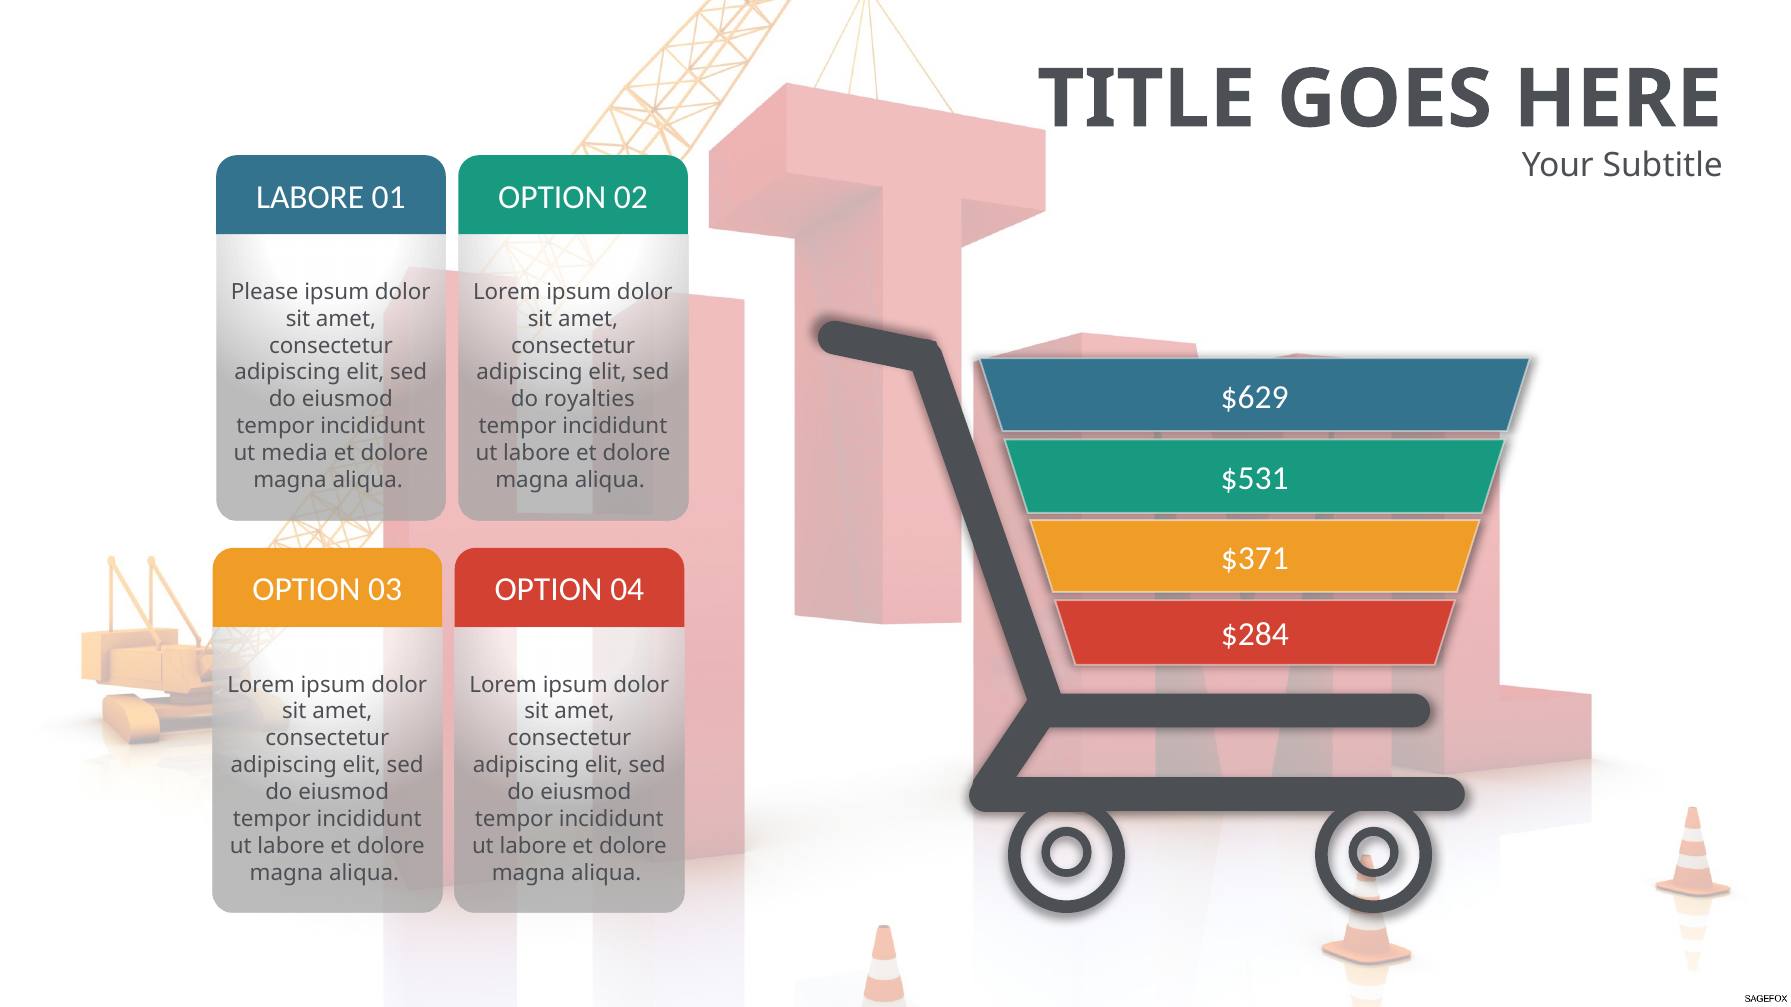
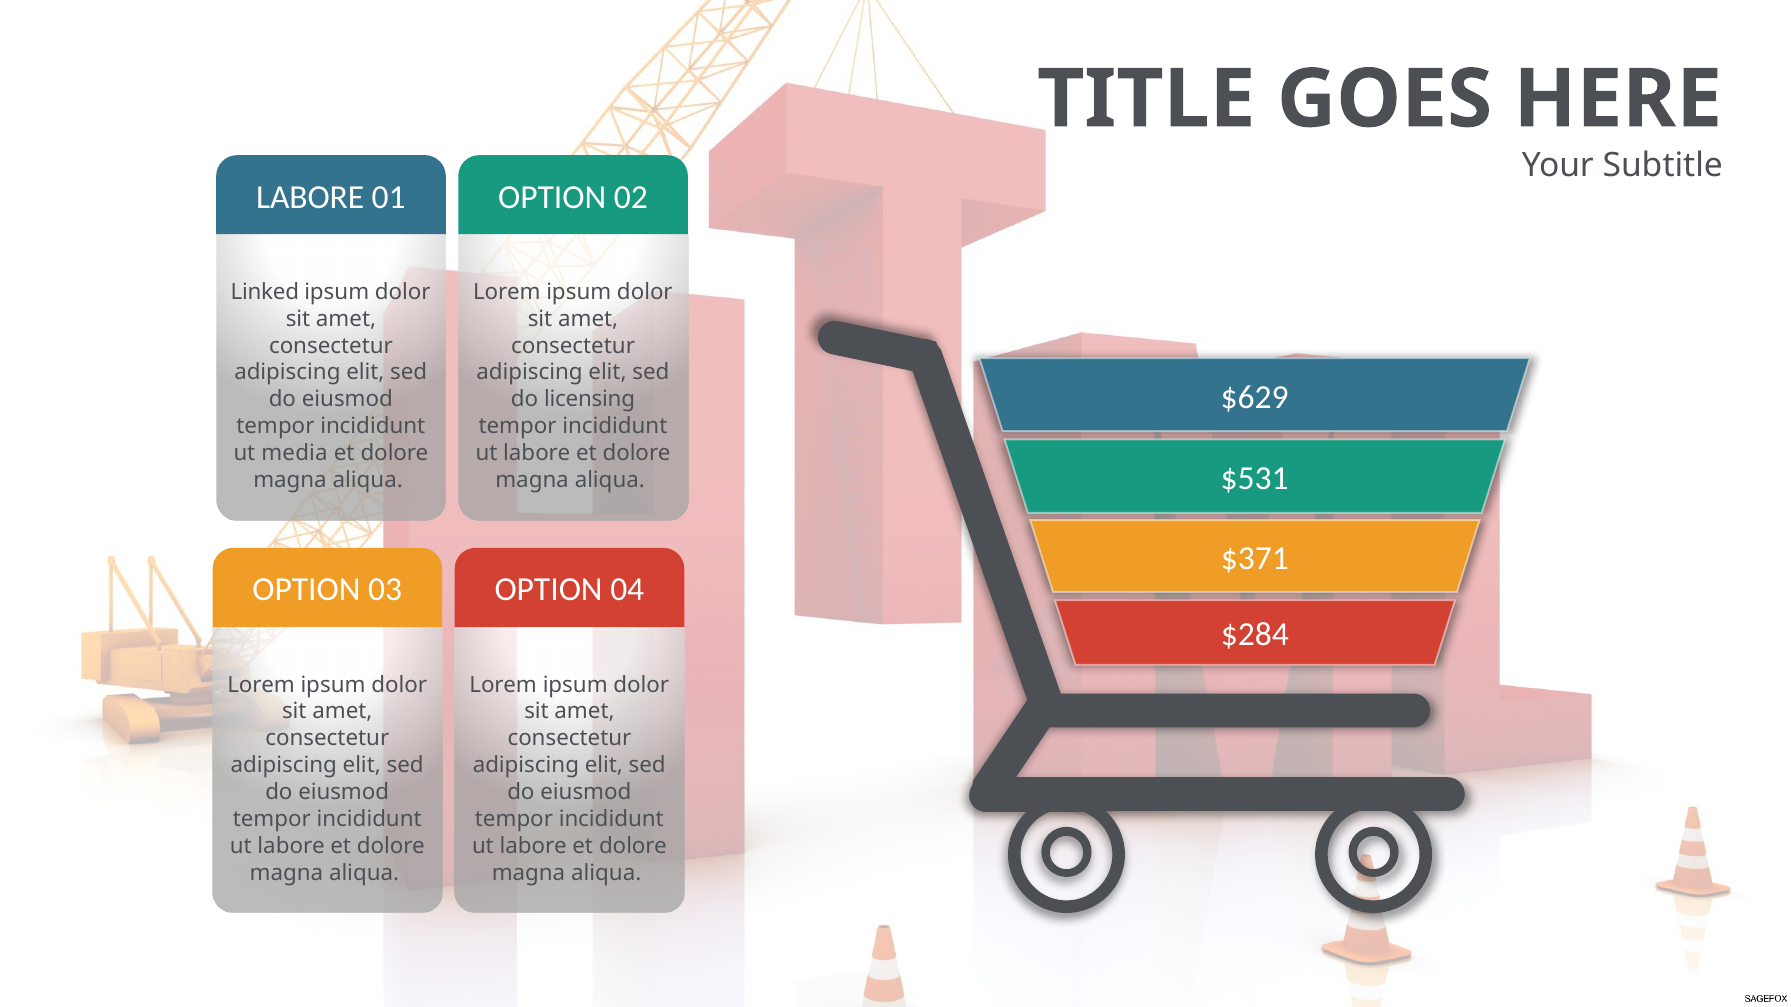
Please: Please -> Linked
royalties: royalties -> licensing
